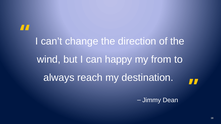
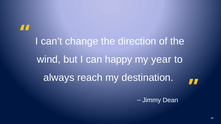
from: from -> year
